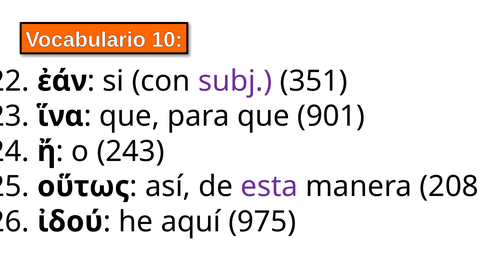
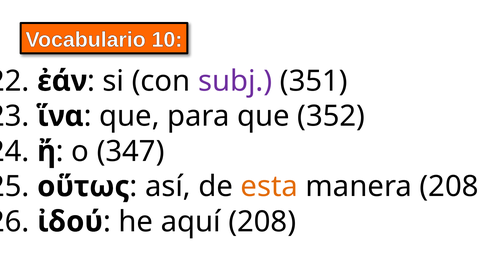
901: 901 -> 352
243: 243 -> 347
esta colour: purple -> orange
aquí 975: 975 -> 208
